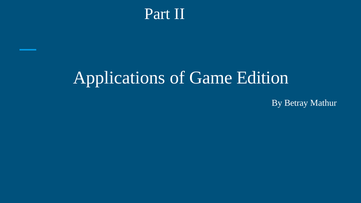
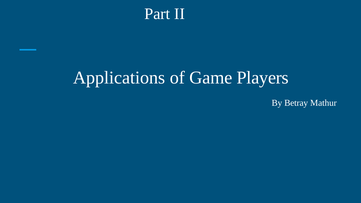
Edition: Edition -> Players
